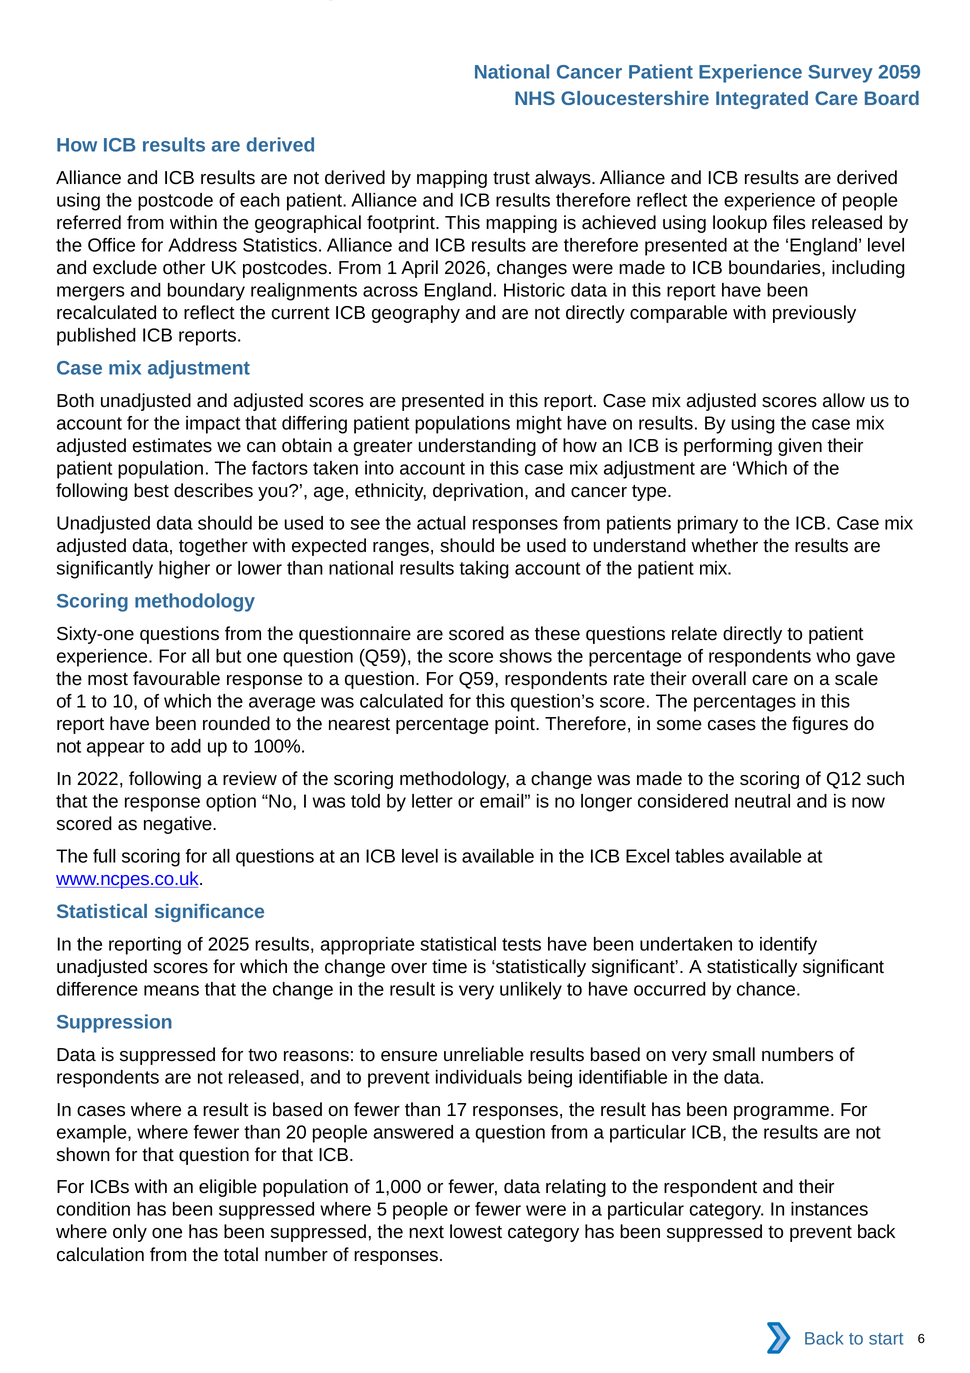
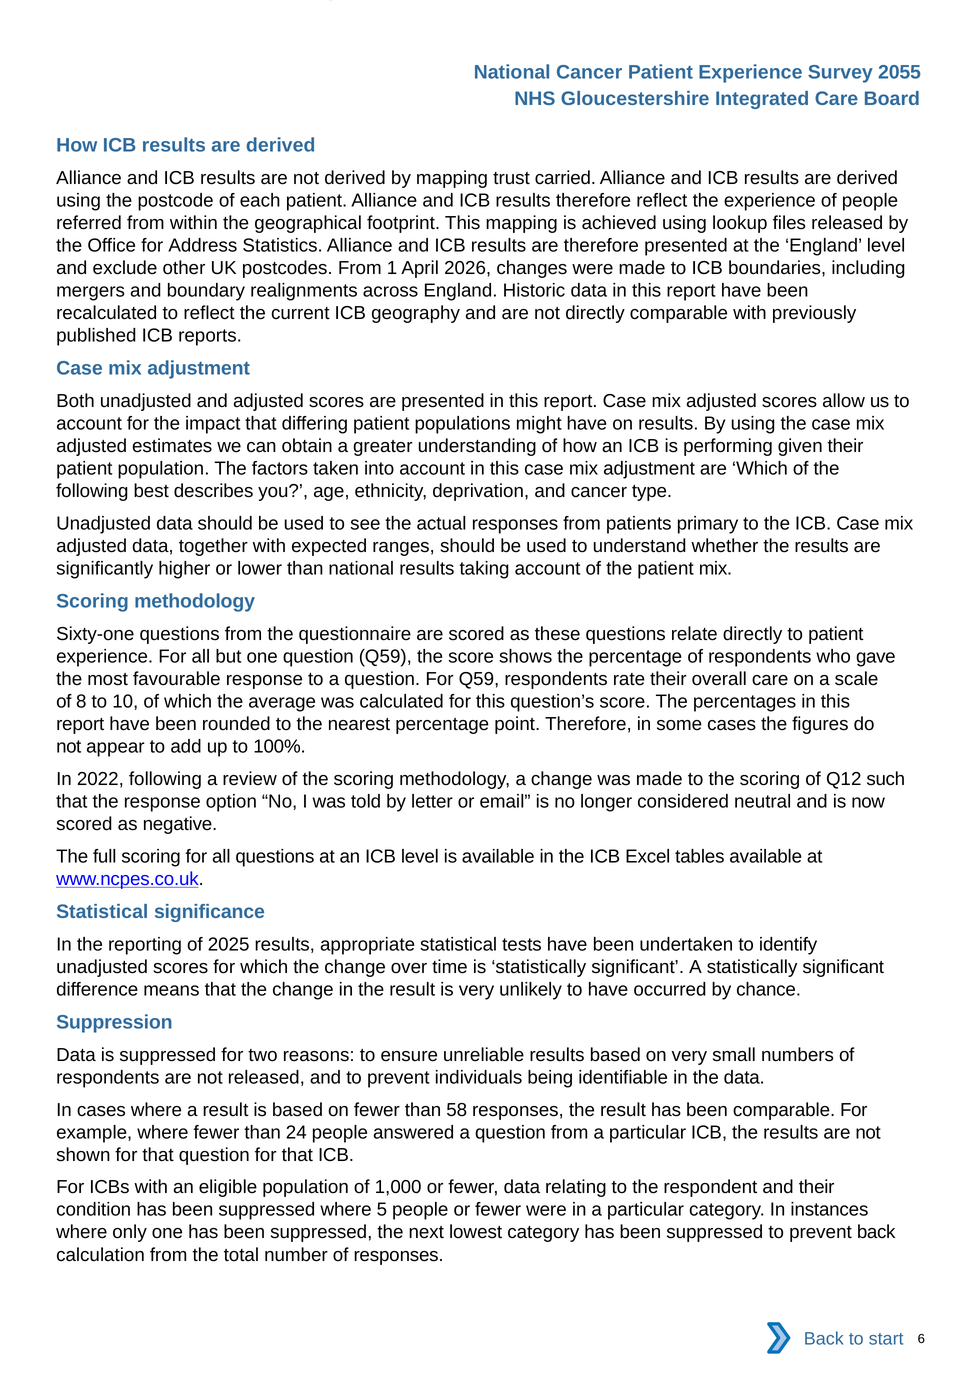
2059: 2059 -> 2055
always: always -> carried
of 1: 1 -> 8
17: 17 -> 58
been programme: programme -> comparable
20: 20 -> 24
